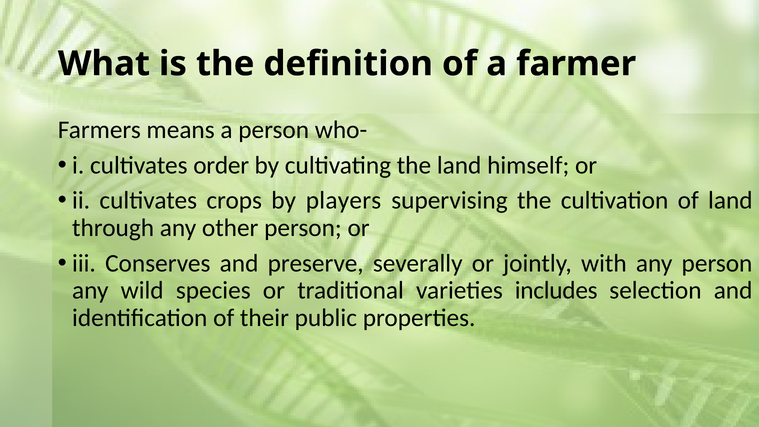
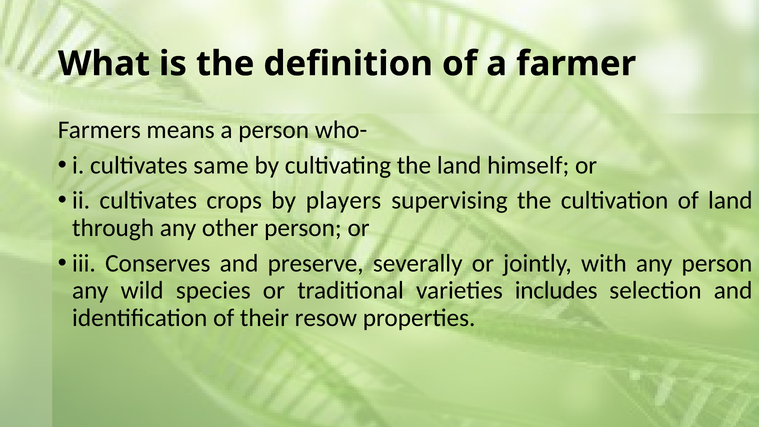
order: order -> same
public: public -> resow
